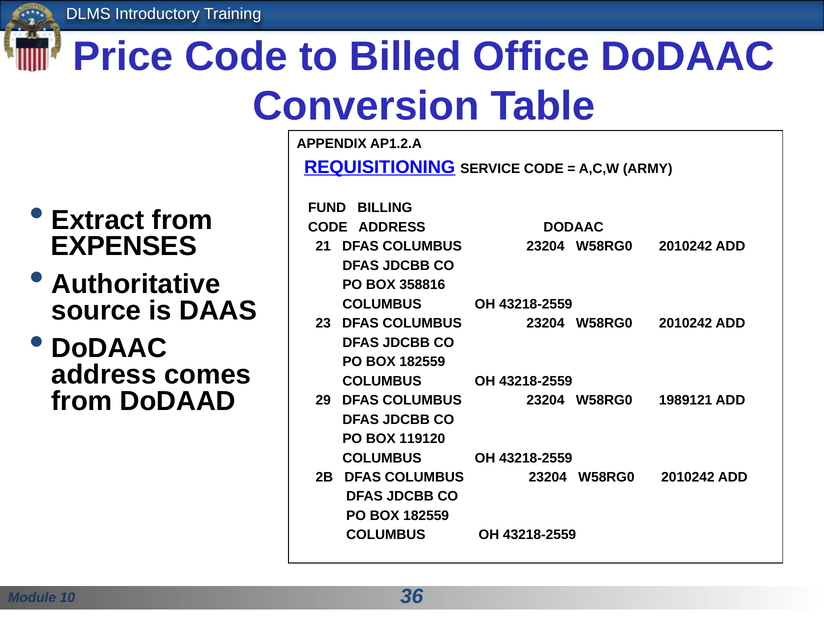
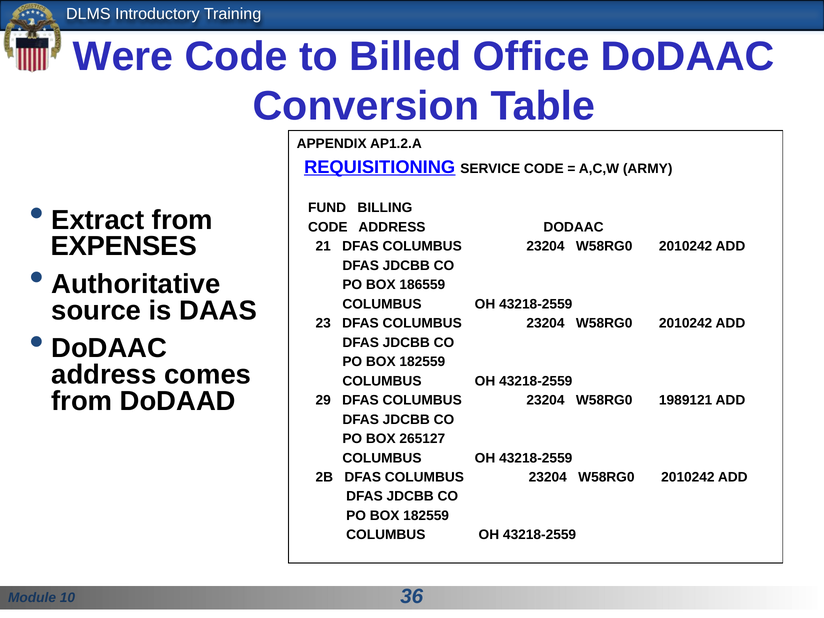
Price: Price -> Were
358816: 358816 -> 186559
119120: 119120 -> 265127
